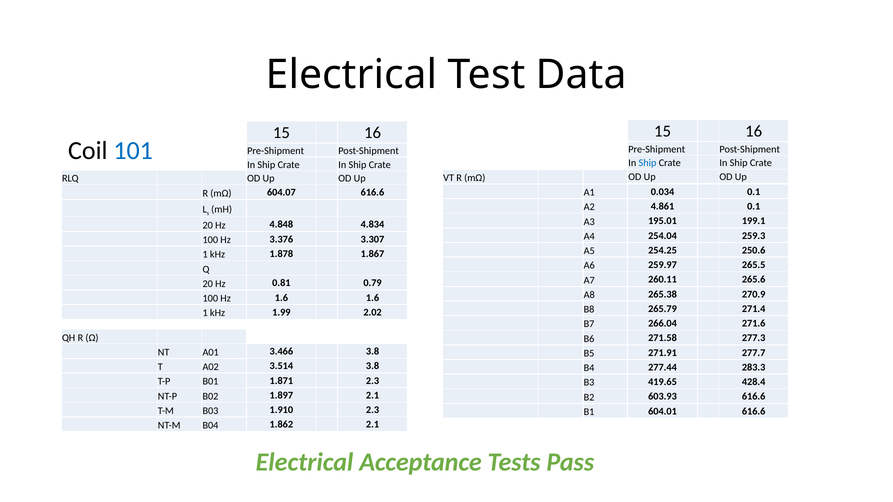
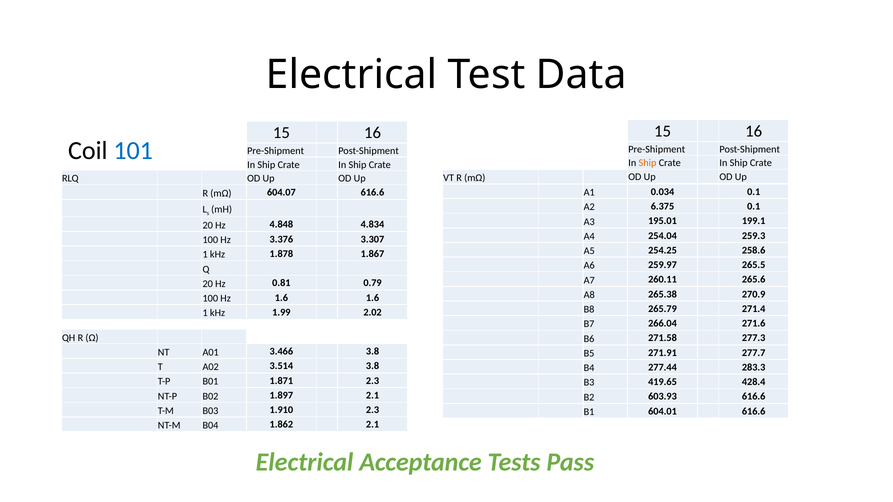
Ship at (648, 163) colour: blue -> orange
4.861: 4.861 -> 6.375
250.6: 250.6 -> 258.6
